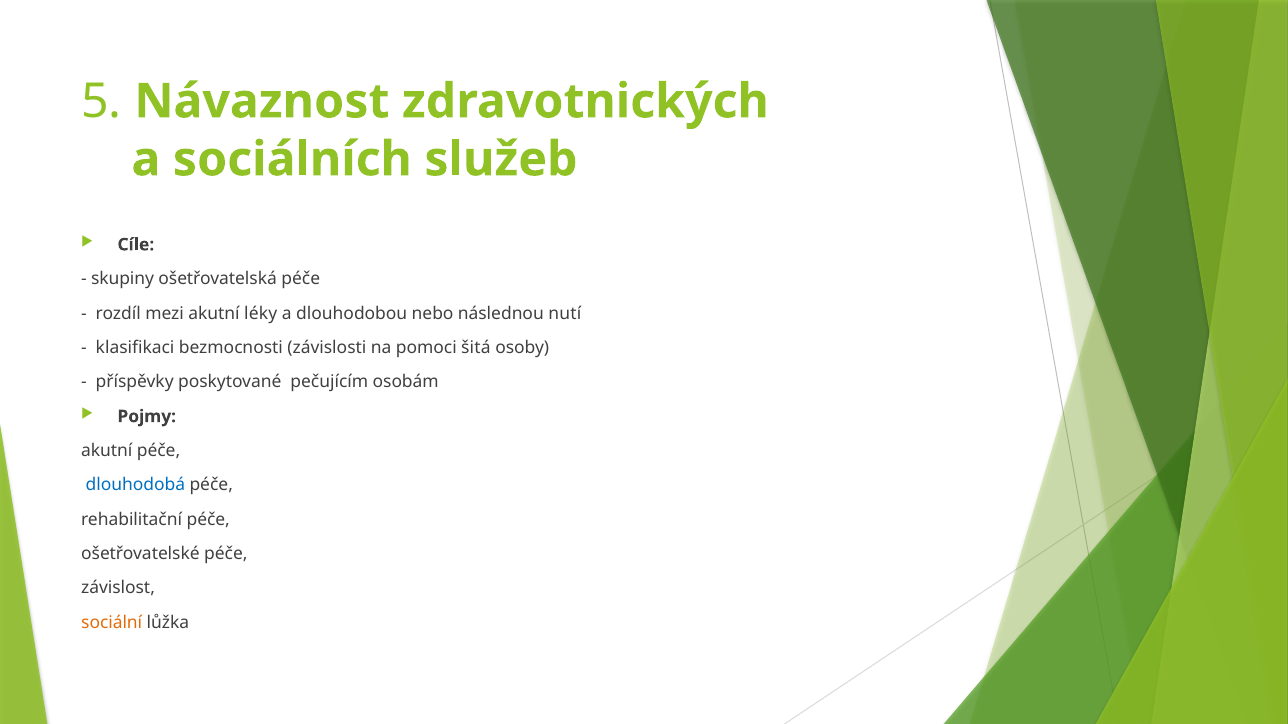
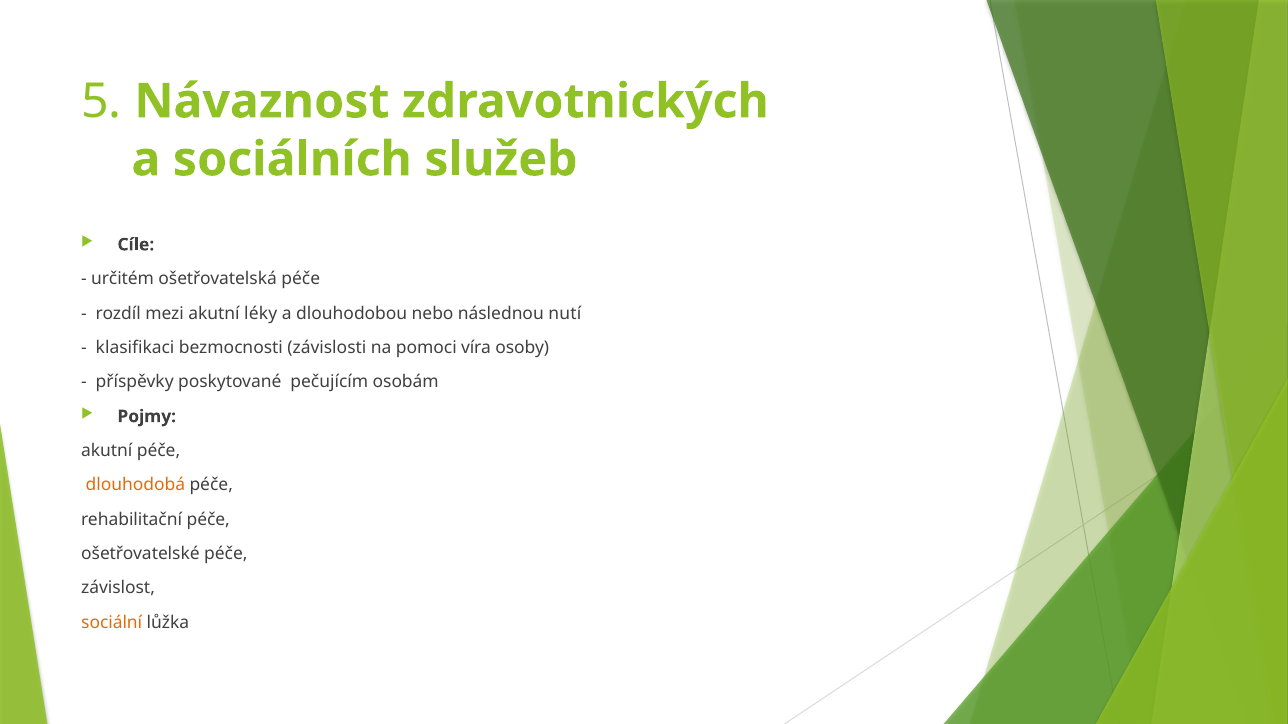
skupiny: skupiny -> určitém
šitá: šitá -> víra
dlouhodobá colour: blue -> orange
